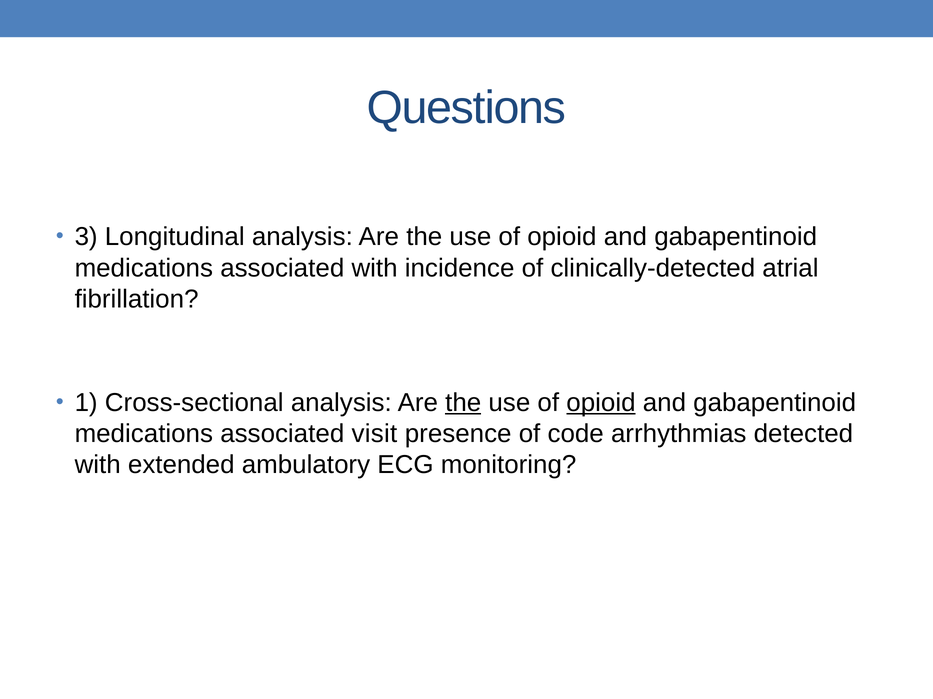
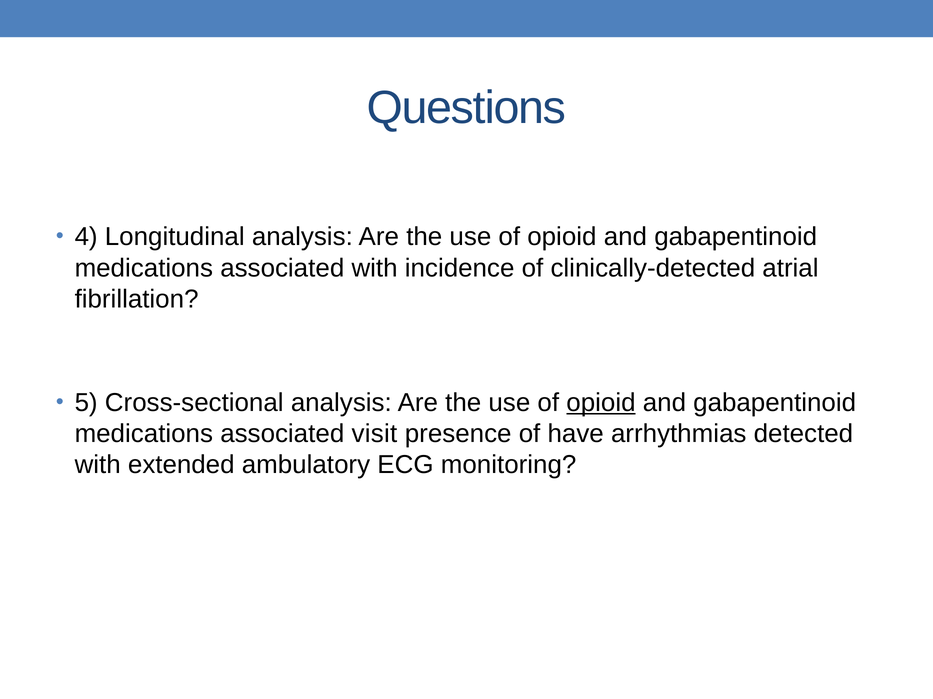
3: 3 -> 4
1: 1 -> 5
the at (463, 403) underline: present -> none
code: code -> have
